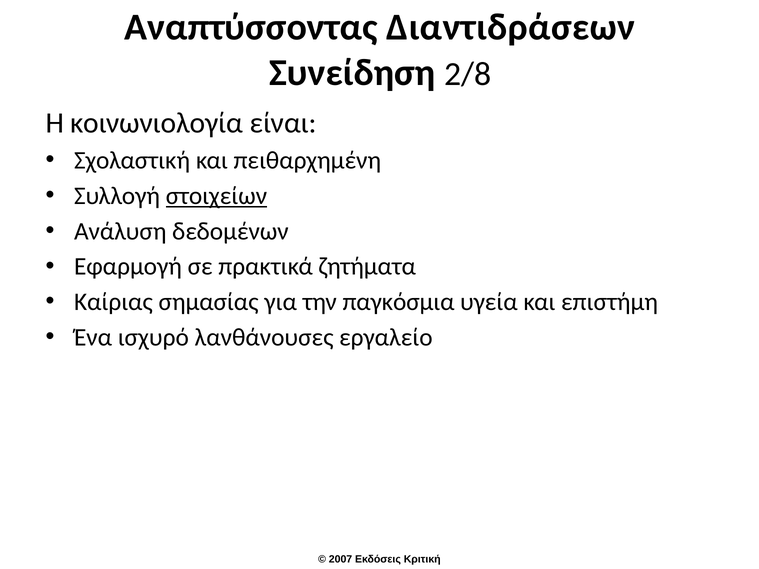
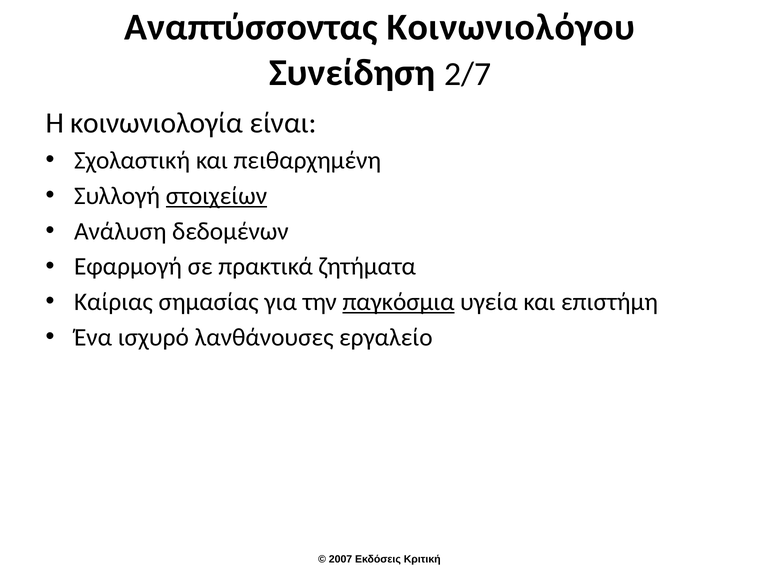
Διαντιδράσεων: Διαντιδράσεων -> Κοινωνιολόγου
2/8: 2/8 -> 2/7
παγκόσμια underline: none -> present
